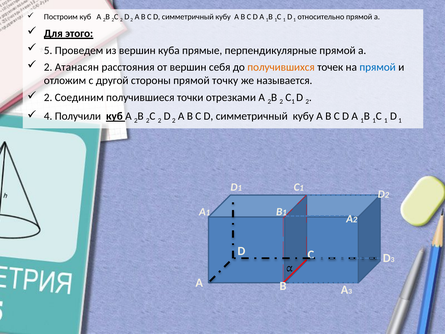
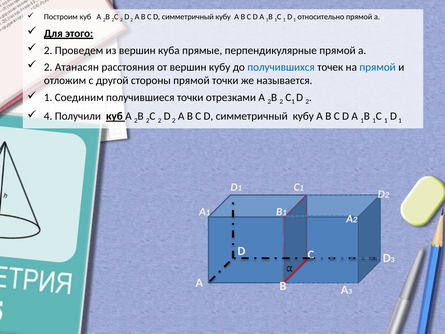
5 at (48, 50): 5 -> 2
вершин себя: себя -> кубу
получившихся colour: orange -> blue
прямой точку: точку -> точки
2 at (48, 97): 2 -> 1
